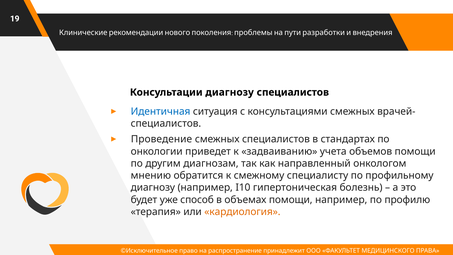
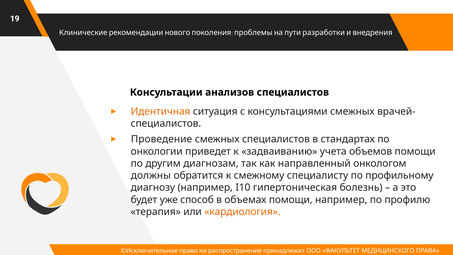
Консультации диагнозу: диагнозу -> анализов
Идентичная colour: blue -> orange
мнению: мнению -> должны
